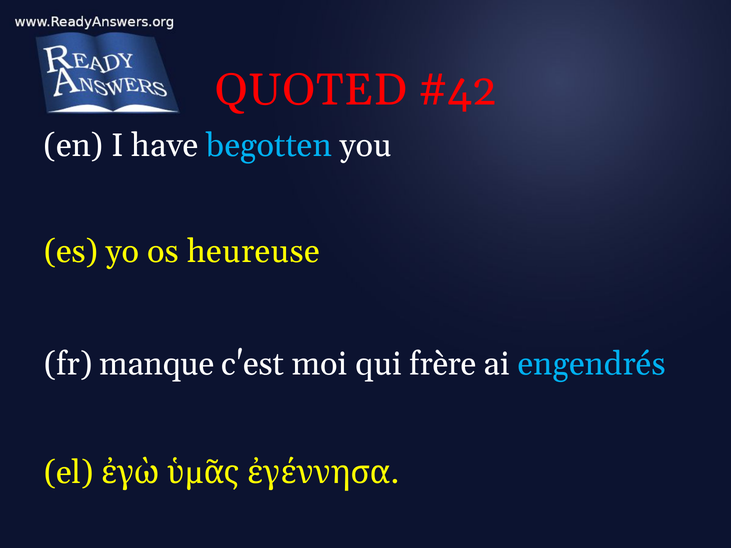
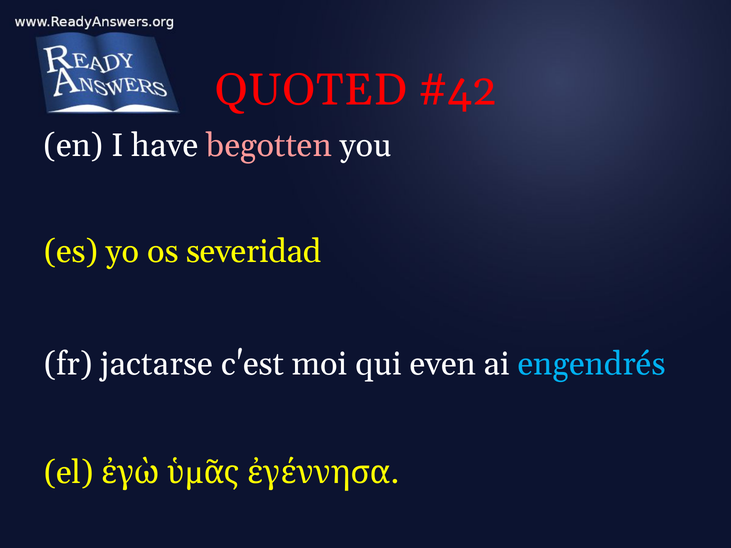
begotten colour: light blue -> pink
heureuse: heureuse -> severidad
manque: manque -> jactarse
frère: frère -> even
